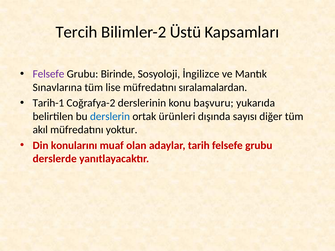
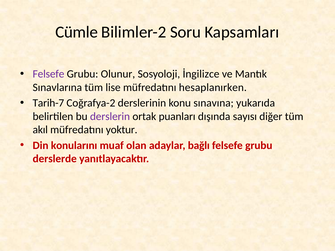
Tercih: Tercih -> Cümle
Üstü: Üstü -> Soru
Birinde: Birinde -> Olunur
sıralamalardan: sıralamalardan -> hesaplanırken
Tarih-1: Tarih-1 -> Tarih-7
başvuru: başvuru -> sınavına
derslerin colour: blue -> purple
ürünleri: ürünleri -> puanları
tarih: tarih -> bağlı
